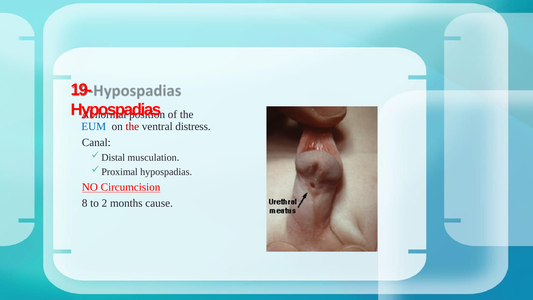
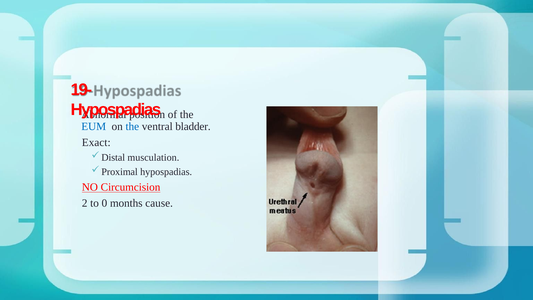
the at (132, 127) colour: red -> blue
distress: distress -> bladder
Canal: Canal -> Exact
8: 8 -> 2
2: 2 -> 0
